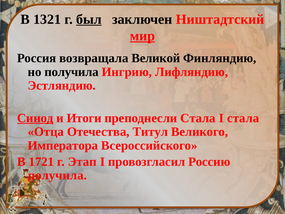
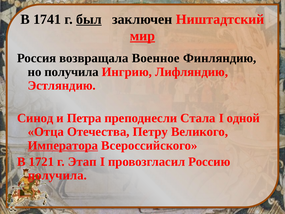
1321: 1321 -> 1741
Великой: Великой -> Военное
Синод underline: present -> none
Итоги: Итоги -> Петра
I стала: стала -> одной
Титул: Титул -> Петру
Императора underline: none -> present
